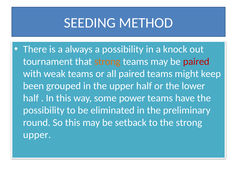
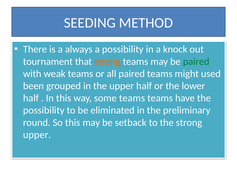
paired at (196, 62) colour: red -> green
keep: keep -> used
some power: power -> teams
